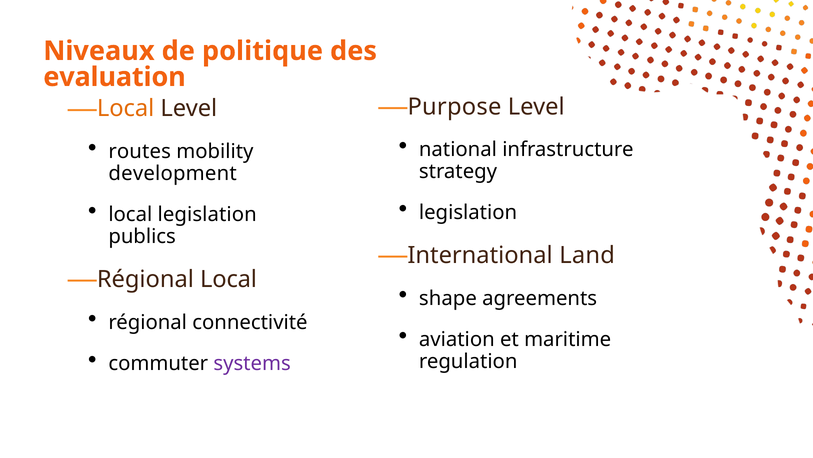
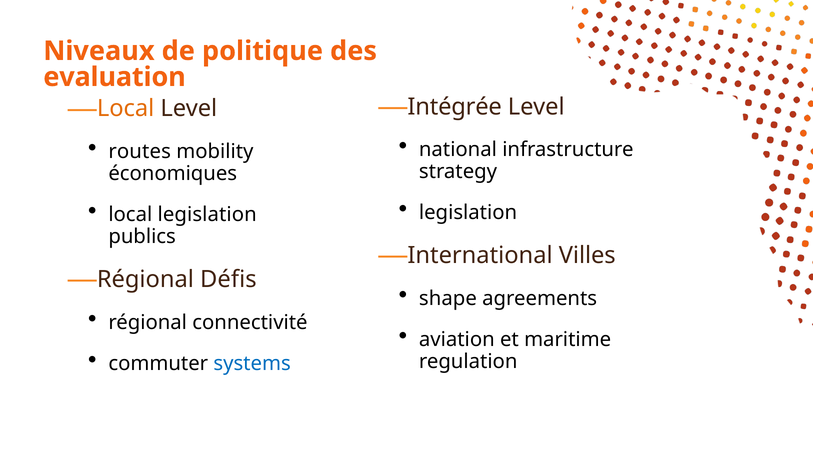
Purpose: Purpose -> Intégrée
development: development -> économiques
Land: Land -> Villes
Régional Local: Local -> Défis
systems colour: purple -> blue
